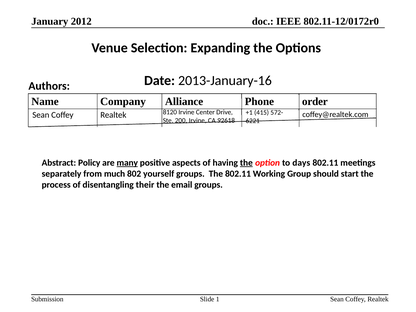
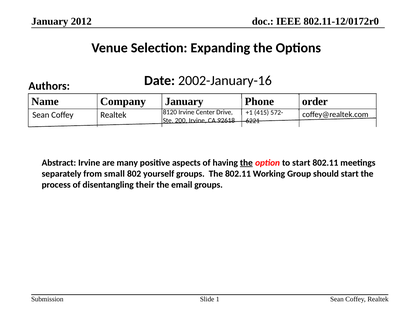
2013-January-16: 2013-January-16 -> 2002-January-16
Company Alliance: Alliance -> January
Abstract Policy: Policy -> Irvine
many underline: present -> none
to days: days -> start
much: much -> small
